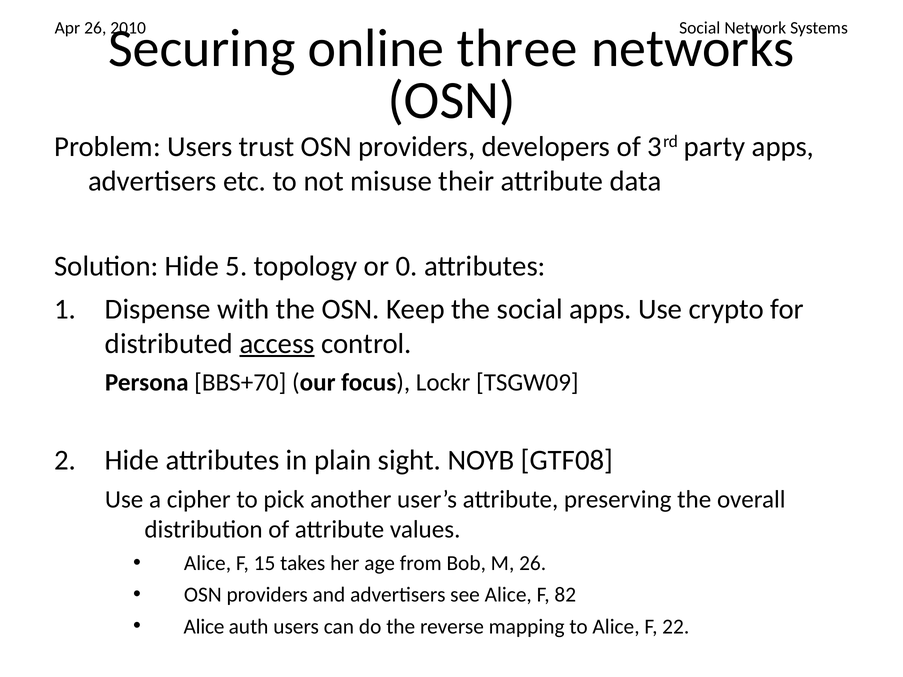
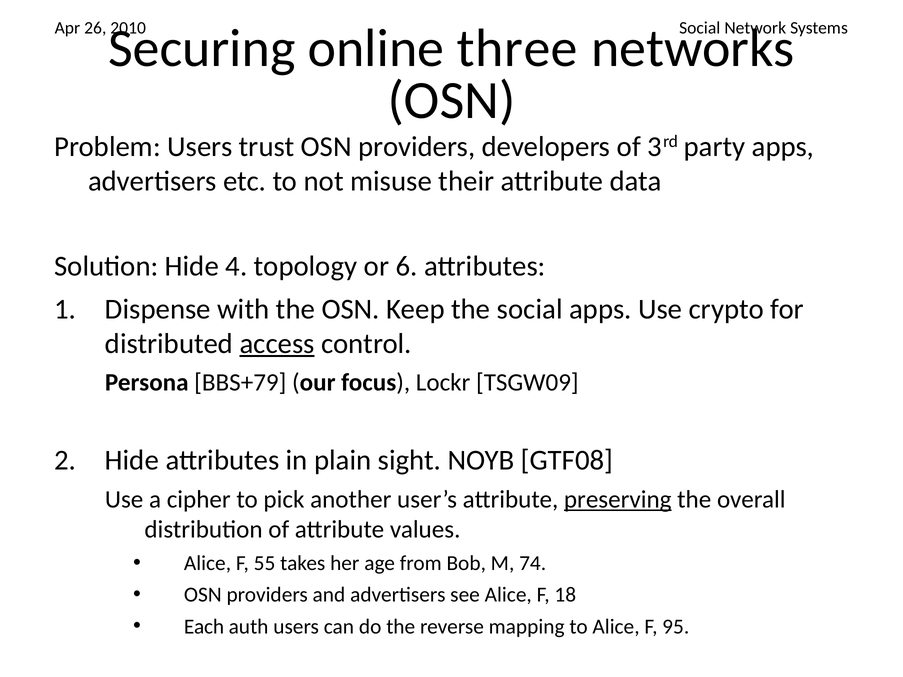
5: 5 -> 4
0: 0 -> 6
BBS+70: BBS+70 -> BBS+79
preserving underline: none -> present
15: 15 -> 55
M 26: 26 -> 74
82: 82 -> 18
Alice at (204, 627): Alice -> Each
22: 22 -> 95
